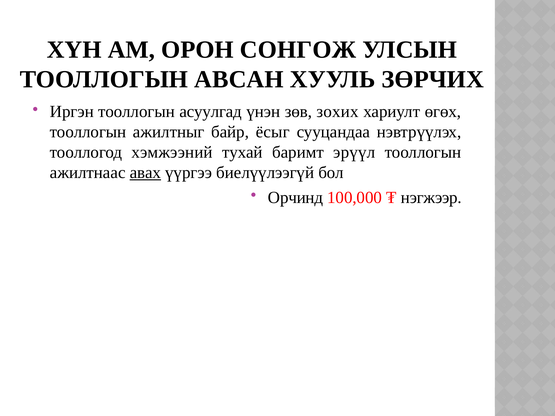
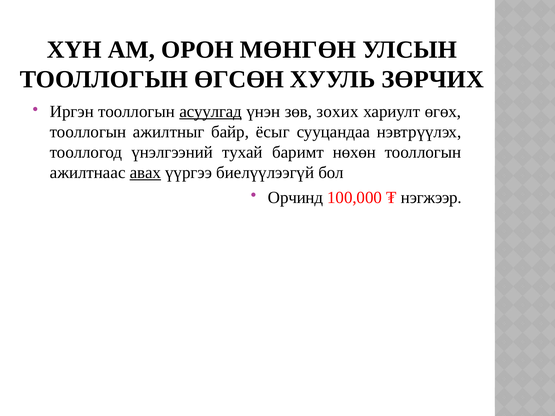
СОНГОЖ: СОНГОЖ -> МӨНГӨН
АВСАН: АВСАН -> ӨГСӨН
асуулгад underline: none -> present
хэмжээний: хэмжээний -> үнэлгээний
эрүүл: эрүүл -> нөхөн
